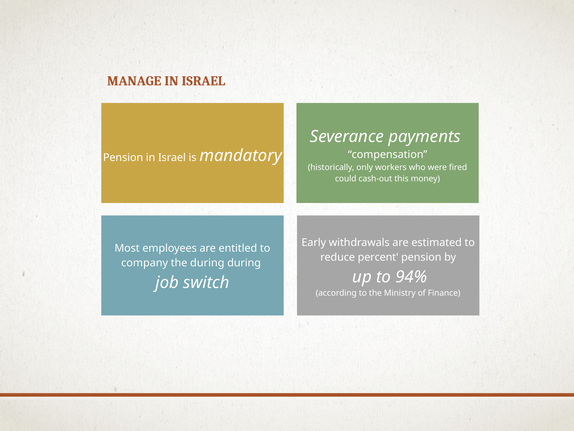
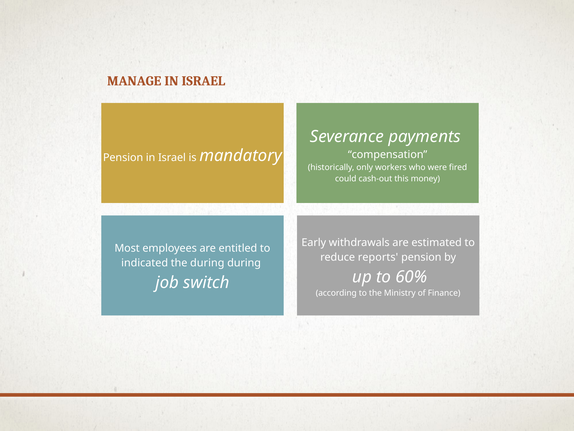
percent: percent -> reports
company: company -> indicated
94%: 94% -> 60%
